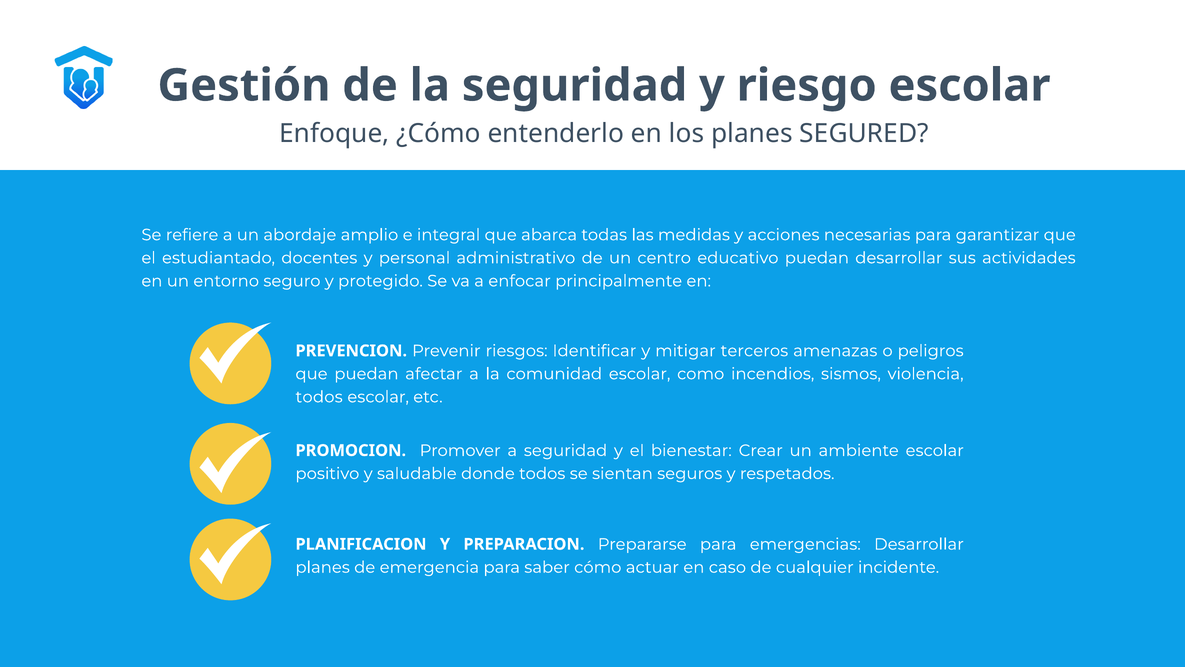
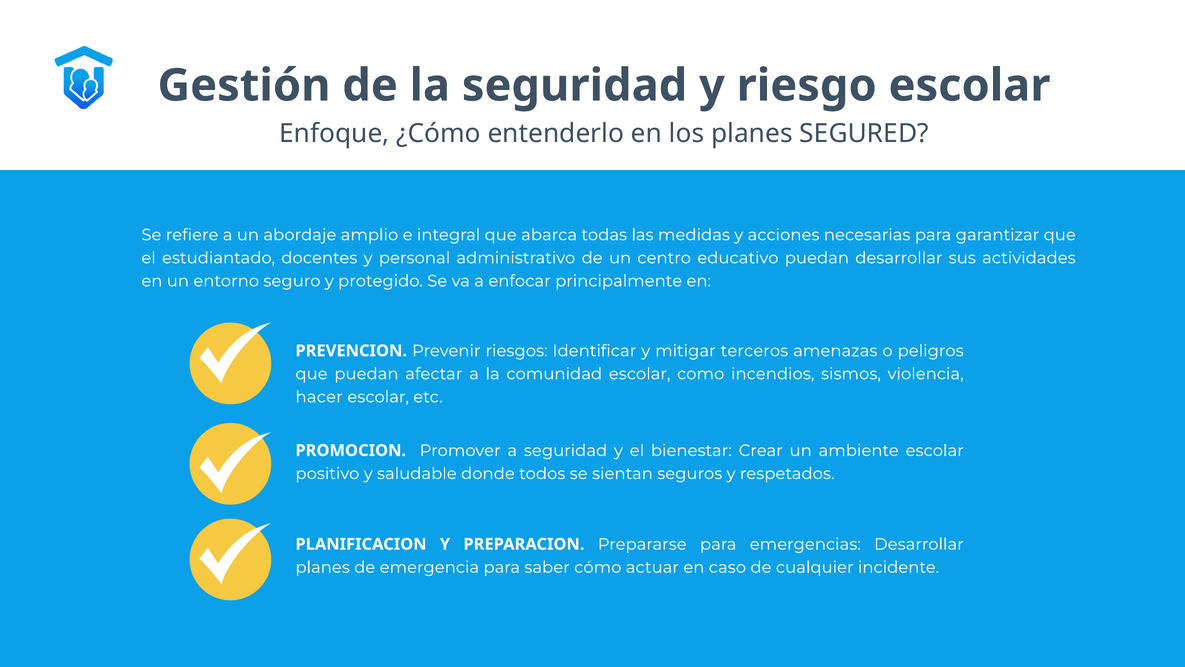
todos at (319, 397): todos -> hacer
